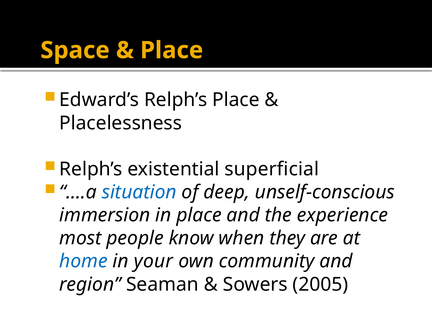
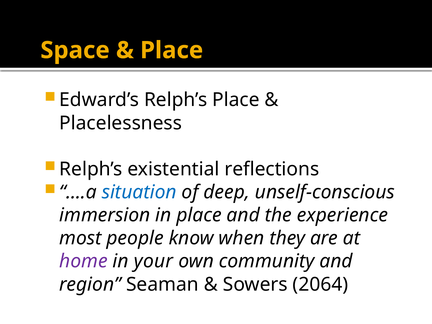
superficial: superficial -> reflections
home colour: blue -> purple
2005: 2005 -> 2064
